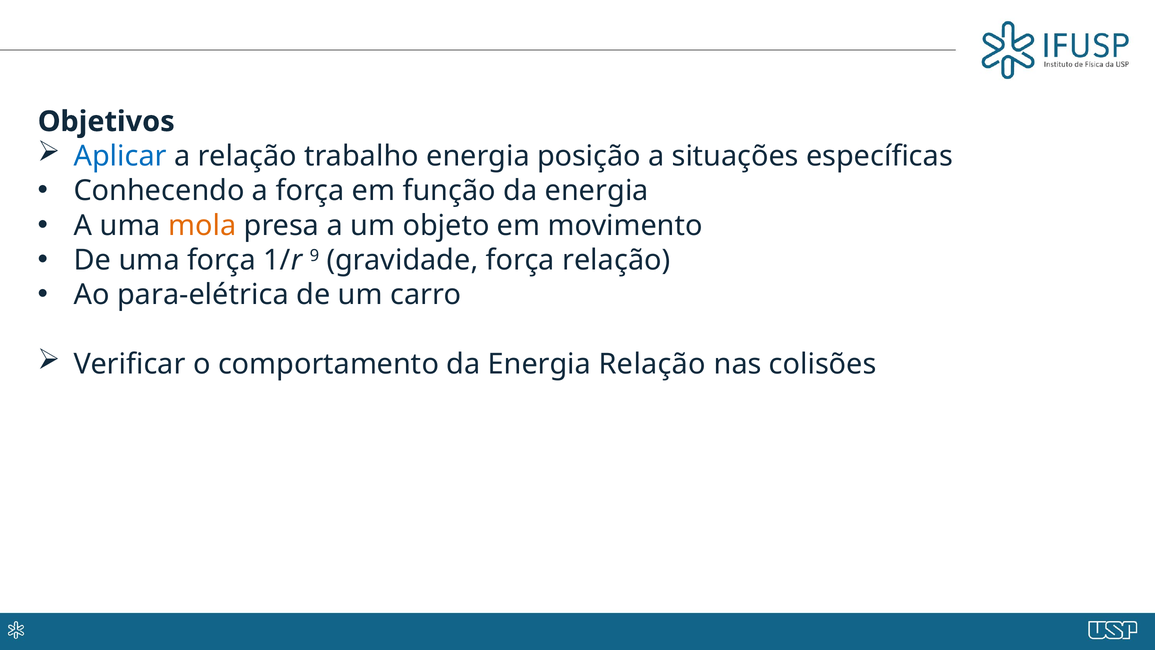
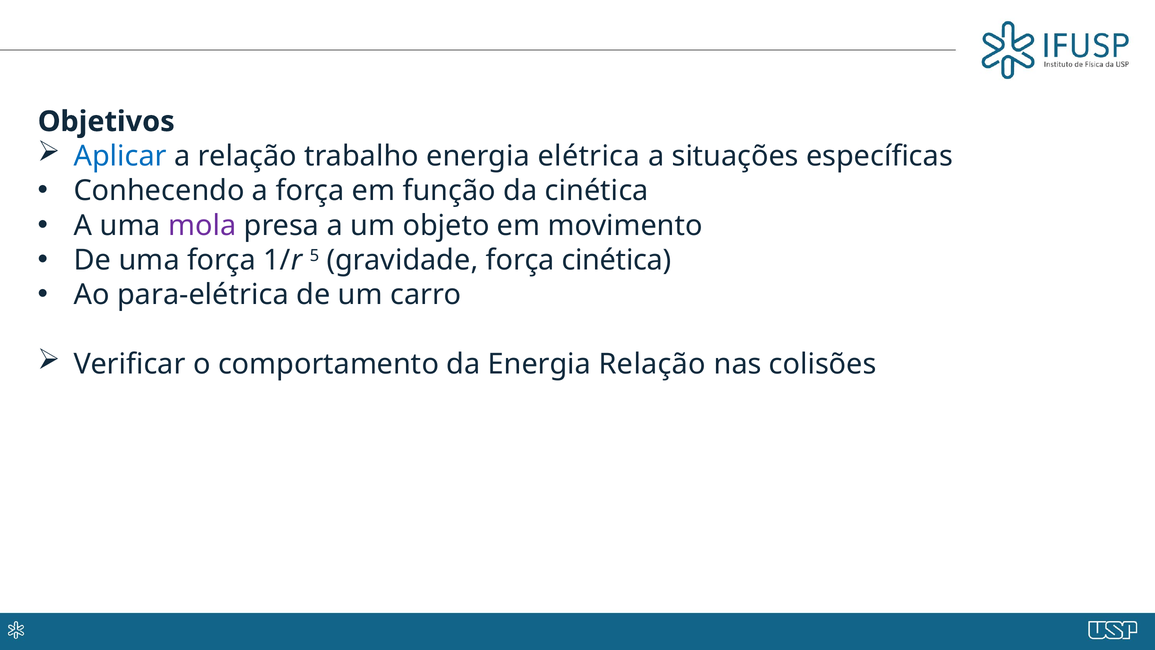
posição: posição -> elétrica
função da energia: energia -> cinética
mola colour: orange -> purple
9: 9 -> 5
força relação: relação -> cinética
